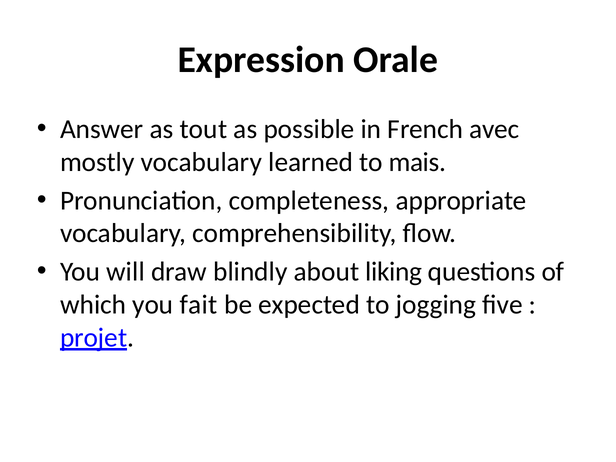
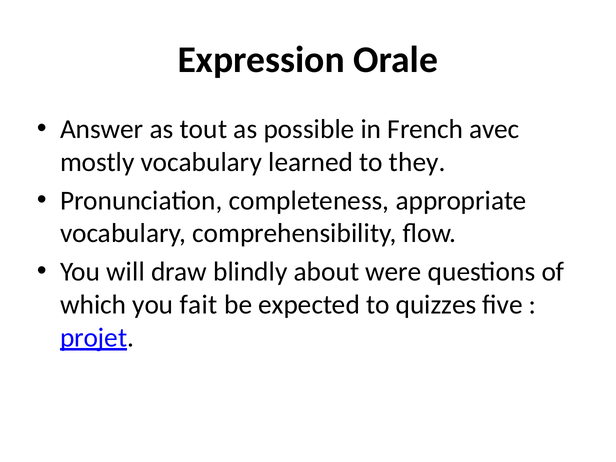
mais: mais -> they
liking: liking -> were
jogging: jogging -> quizzes
